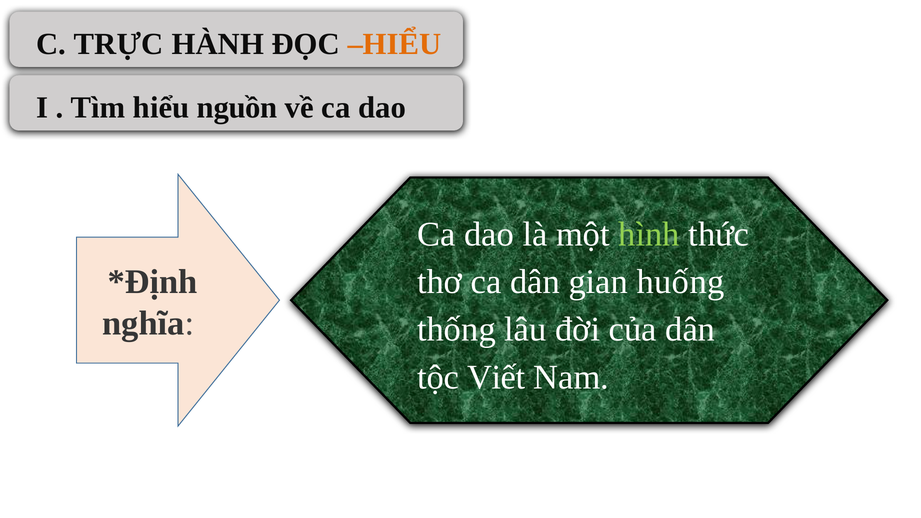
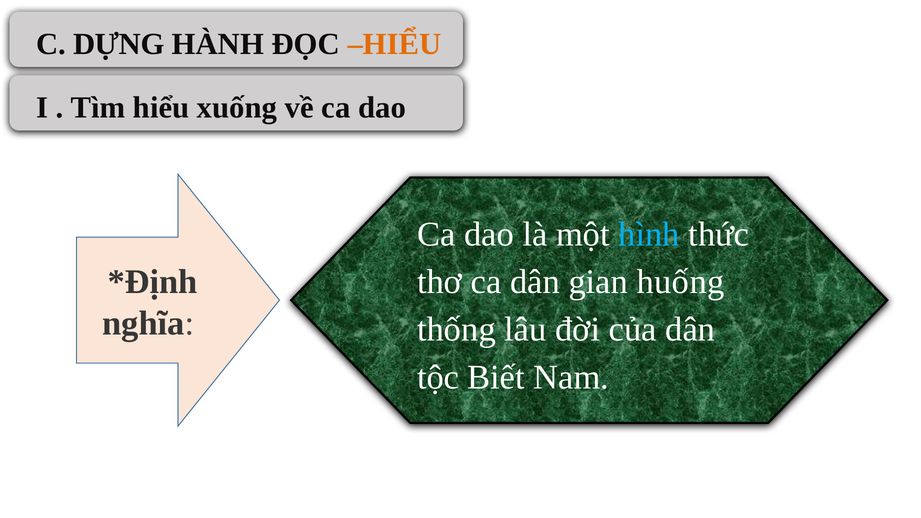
TRỰC: TRỰC -> DỰNG
nguồn: nguồn -> xuống
hình colour: light green -> light blue
Viết: Viết -> Biết
